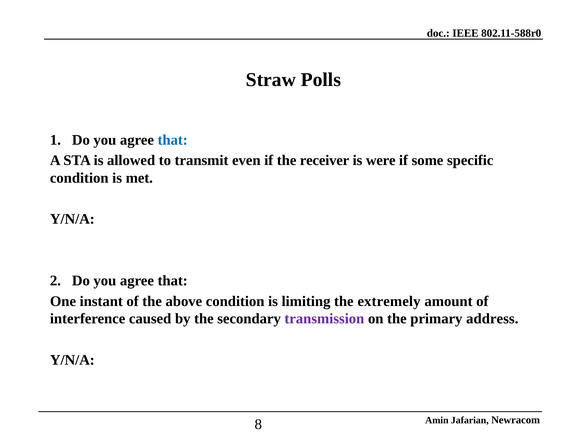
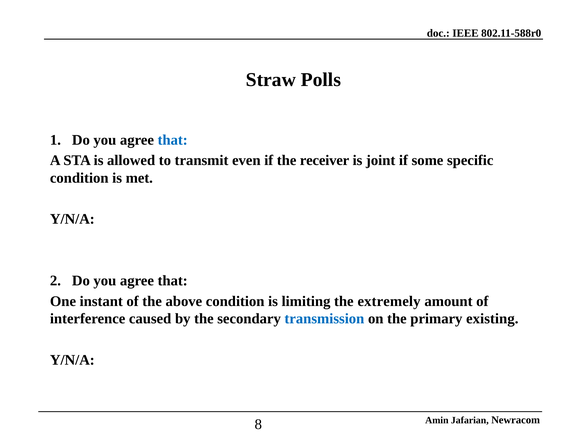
were: were -> joint
transmission colour: purple -> blue
address: address -> existing
